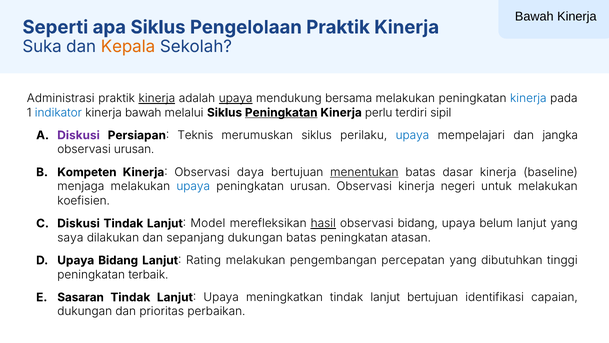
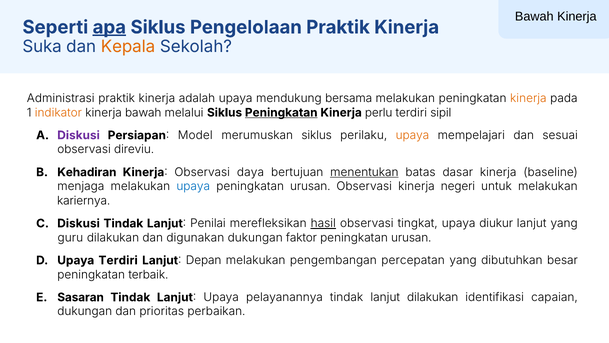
apa underline: none -> present
kinerja at (157, 98) underline: present -> none
upaya at (236, 98) underline: present -> none
kinerja at (528, 98) colour: blue -> orange
indikator colour: blue -> orange
Teknis: Teknis -> Model
upaya at (412, 135) colour: blue -> orange
jangka: jangka -> sesuai
observasi urusan: urusan -> direviu
Kompeten: Kompeten -> Kehadiran
koefisien: koefisien -> kariernya
Model: Model -> Penilai
observasi bidang: bidang -> tingkat
belum: belum -> diukur
saya: saya -> guru
sepanjang: sepanjang -> digunakan
dukungan batas: batas -> faktor
atasan at (411, 237): atasan -> urusan
Upaya Bidang: Bidang -> Terdiri
Rating: Rating -> Depan
tinggi: tinggi -> besar
meningkatkan: meningkatkan -> pelayanannya
lanjut bertujuan: bertujuan -> dilakukan
